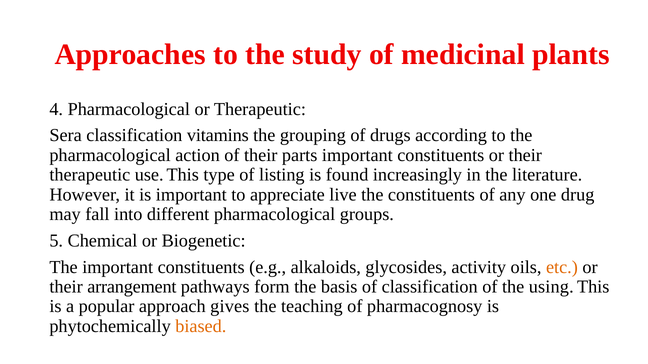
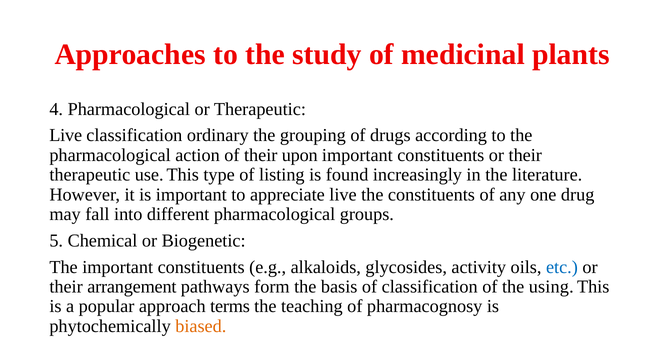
Sera at (66, 136): Sera -> Live
vitamins: vitamins -> ordinary
parts: parts -> upon
etc colour: orange -> blue
gives: gives -> terms
